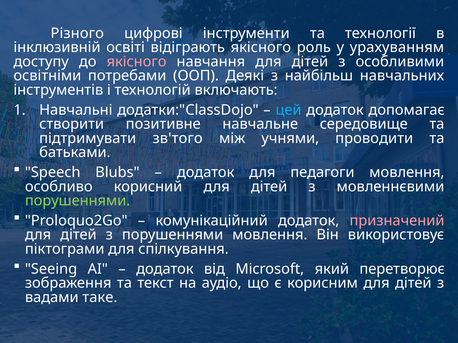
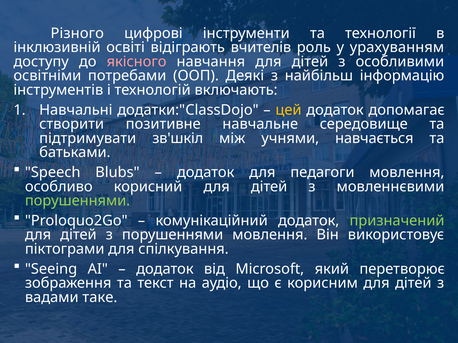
відіграють якісного: якісного -> вчителів
навчальних: навчальних -> інформацію
цей colour: light blue -> yellow
зв'того: зв'того -> зв'шкіл
проводити: проводити -> навчається
призначений colour: pink -> light green
